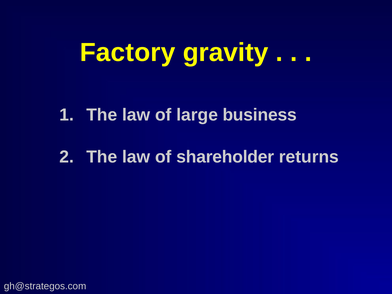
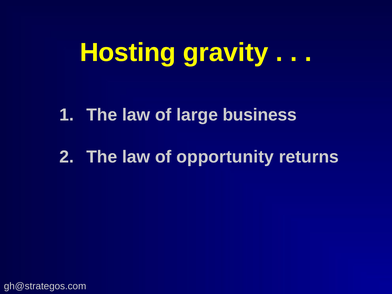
Factory: Factory -> Hosting
shareholder: shareholder -> opportunity
